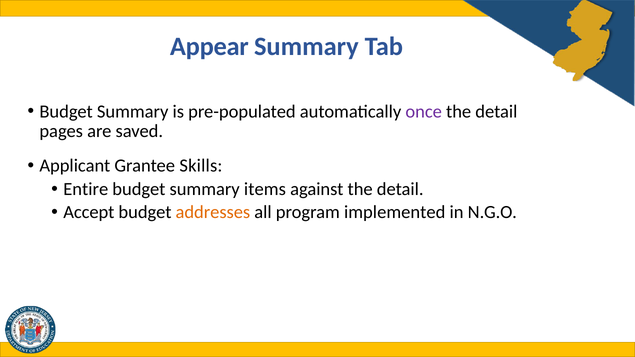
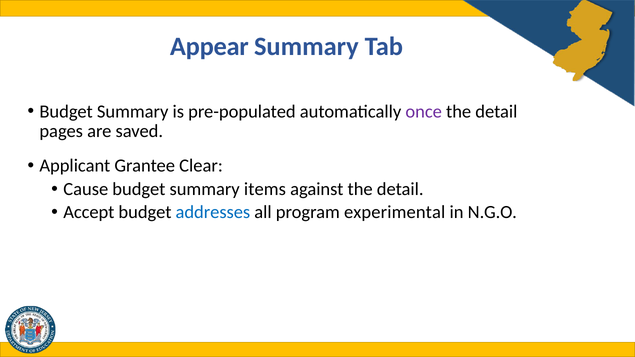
Skills: Skills -> Clear
Entire: Entire -> Cause
addresses colour: orange -> blue
implemented: implemented -> experimental
